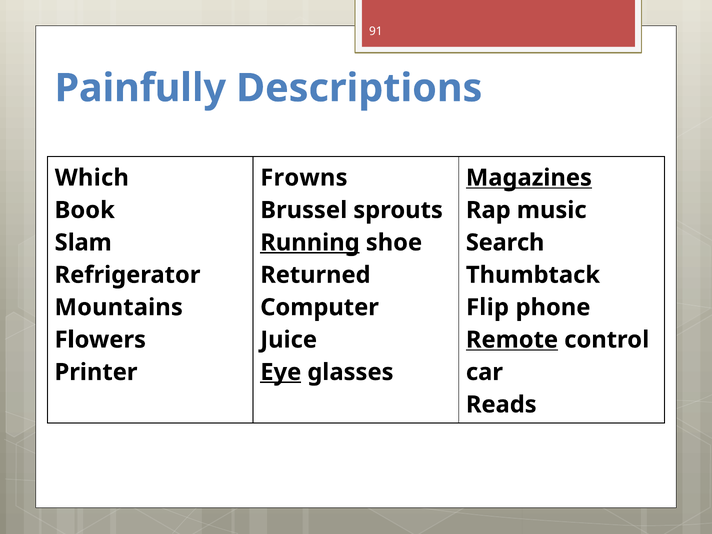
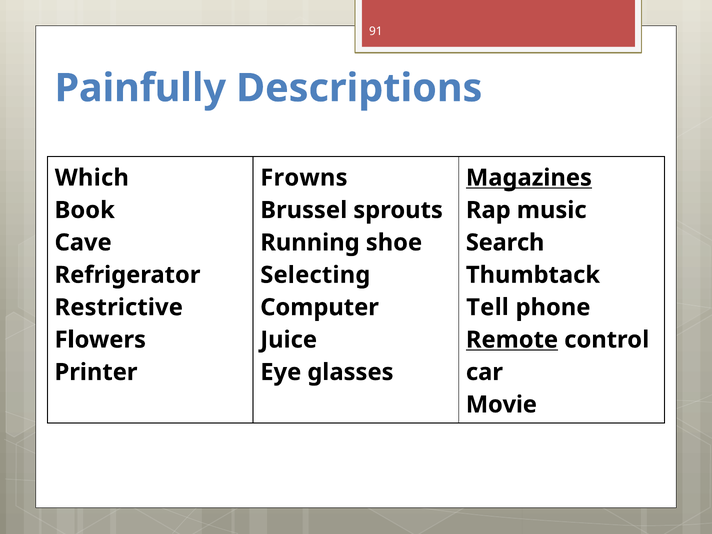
Slam: Slam -> Cave
Running underline: present -> none
Returned: Returned -> Selecting
Mountains: Mountains -> Restrictive
Flip: Flip -> Tell
Eye underline: present -> none
Reads: Reads -> Movie
